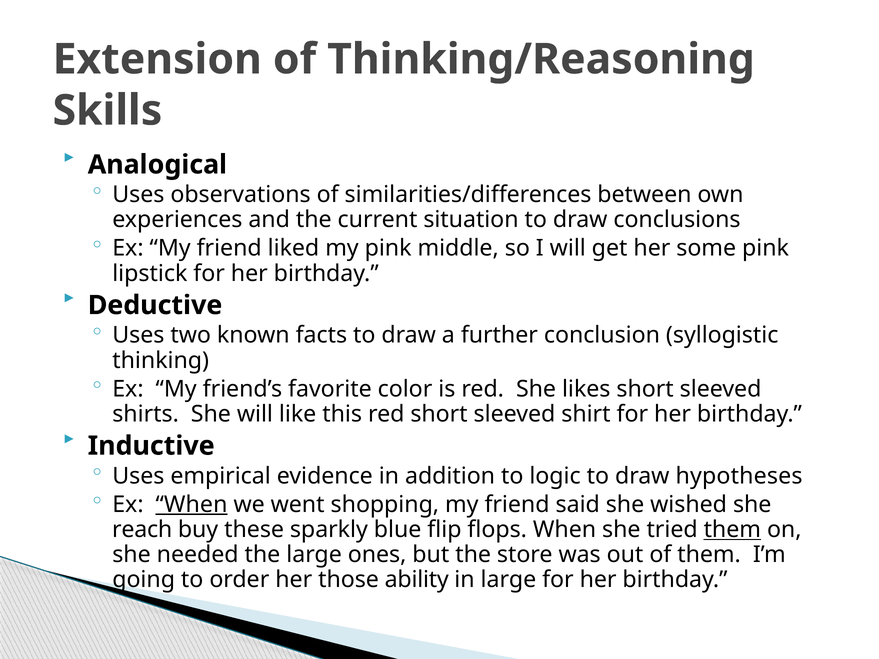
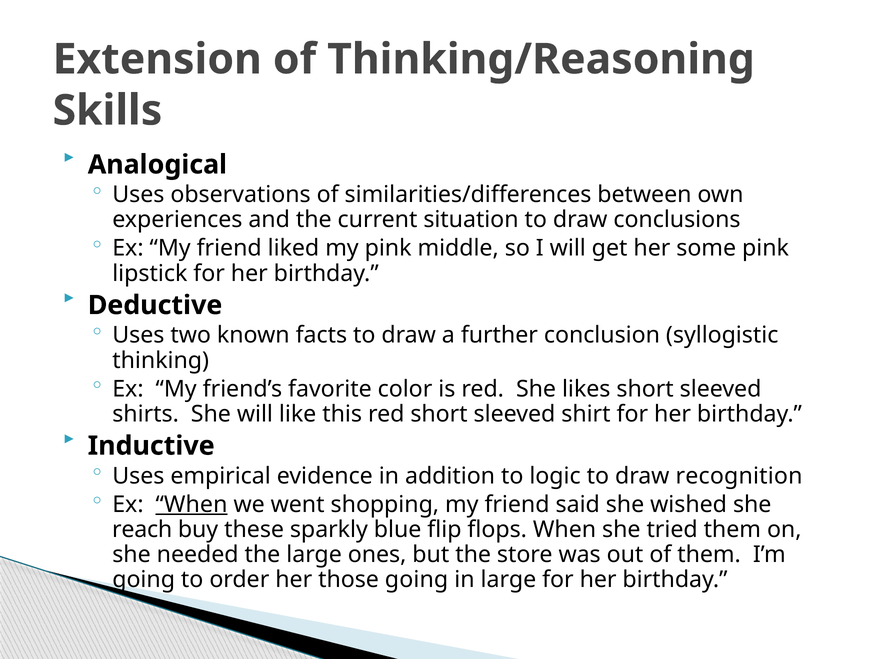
hypotheses: hypotheses -> recognition
them at (732, 530) underline: present -> none
those ability: ability -> going
